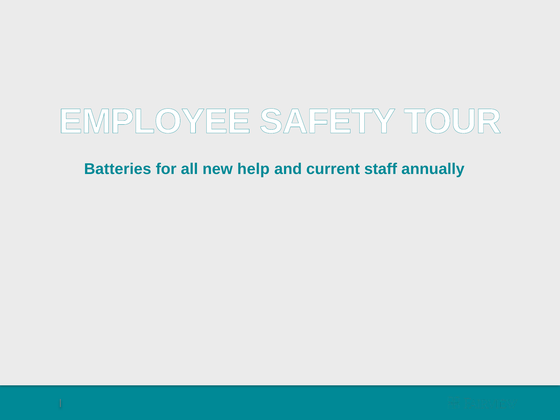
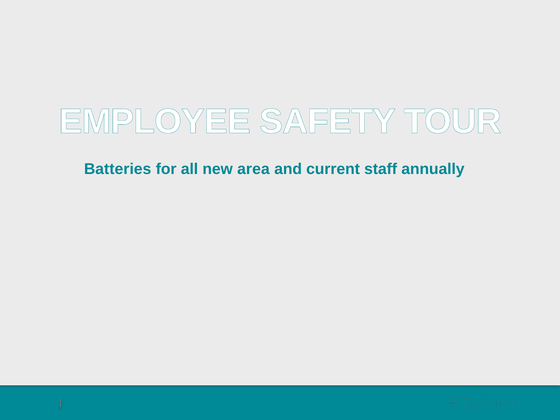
help: help -> area
